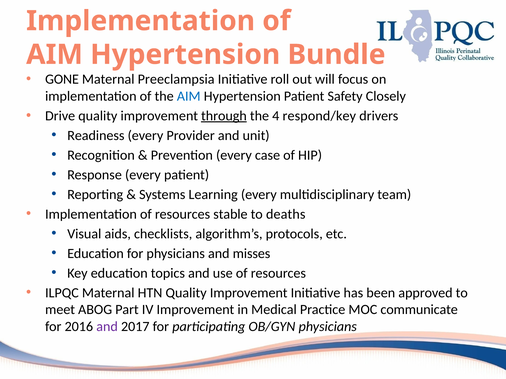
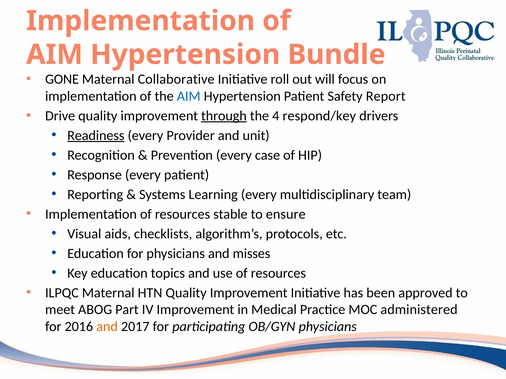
Preeclampsia: Preeclampsia -> Collaborative
Closely: Closely -> Report
Readiness underline: none -> present
deaths: deaths -> ensure
communicate: communicate -> administered
and at (107, 327) colour: purple -> orange
